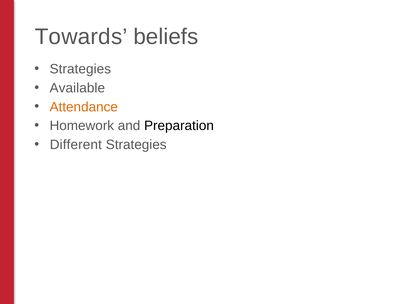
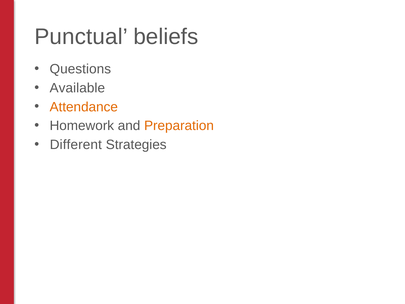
Towards: Towards -> Punctual
Strategies at (80, 69): Strategies -> Questions
Preparation colour: black -> orange
